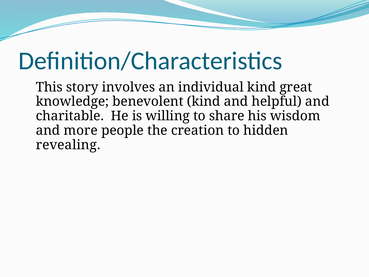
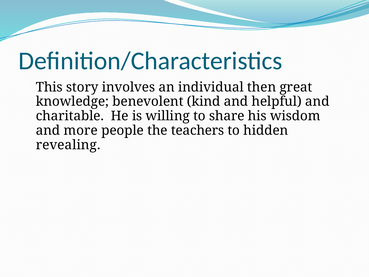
individual kind: kind -> then
creation: creation -> teachers
